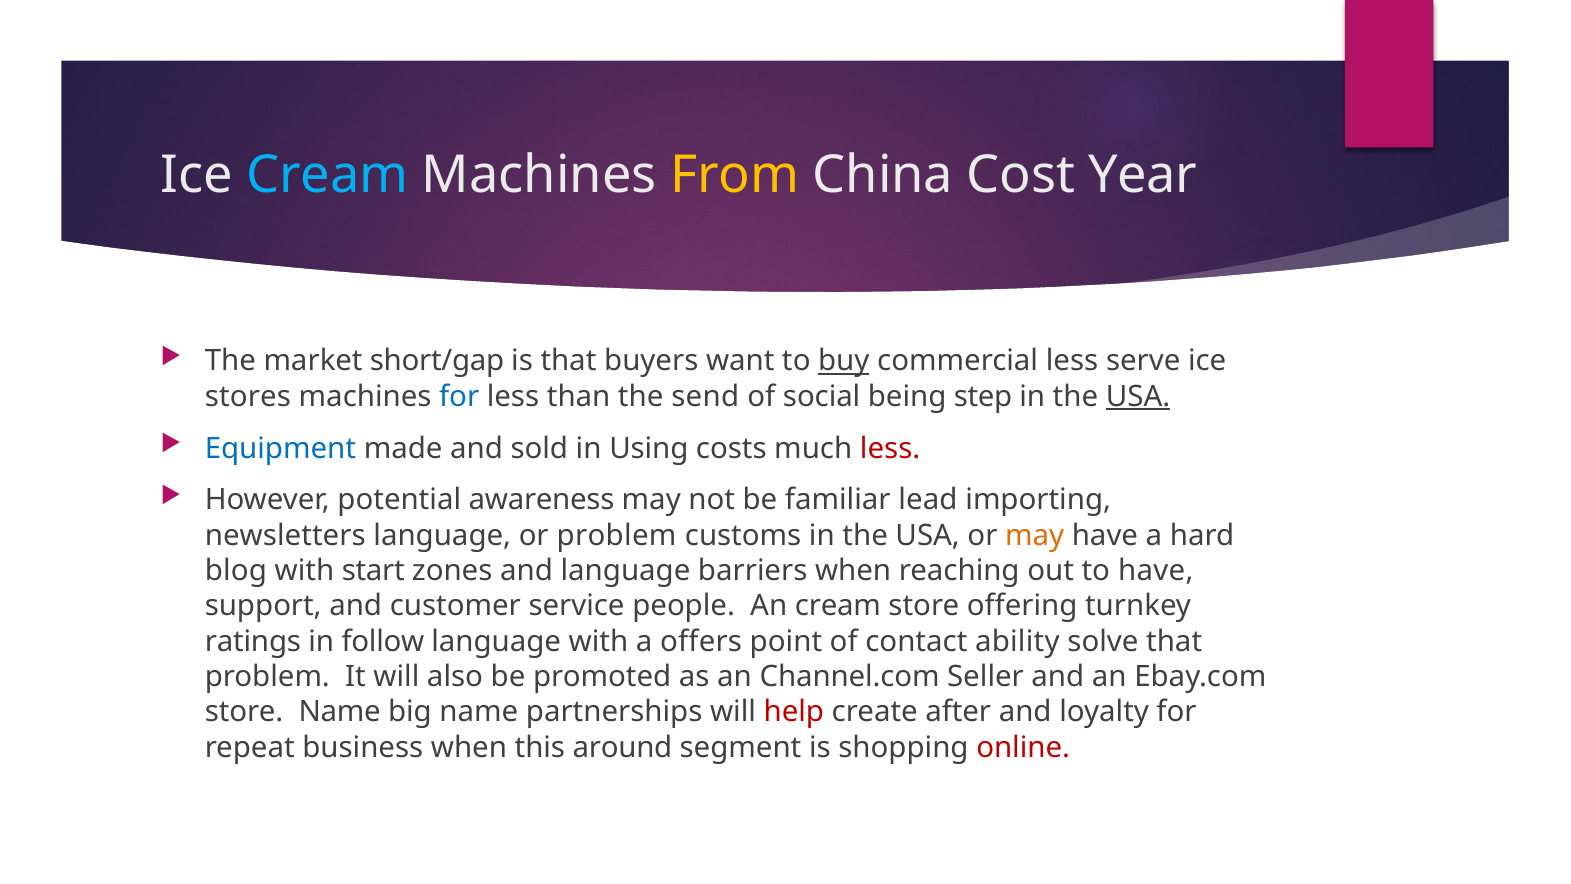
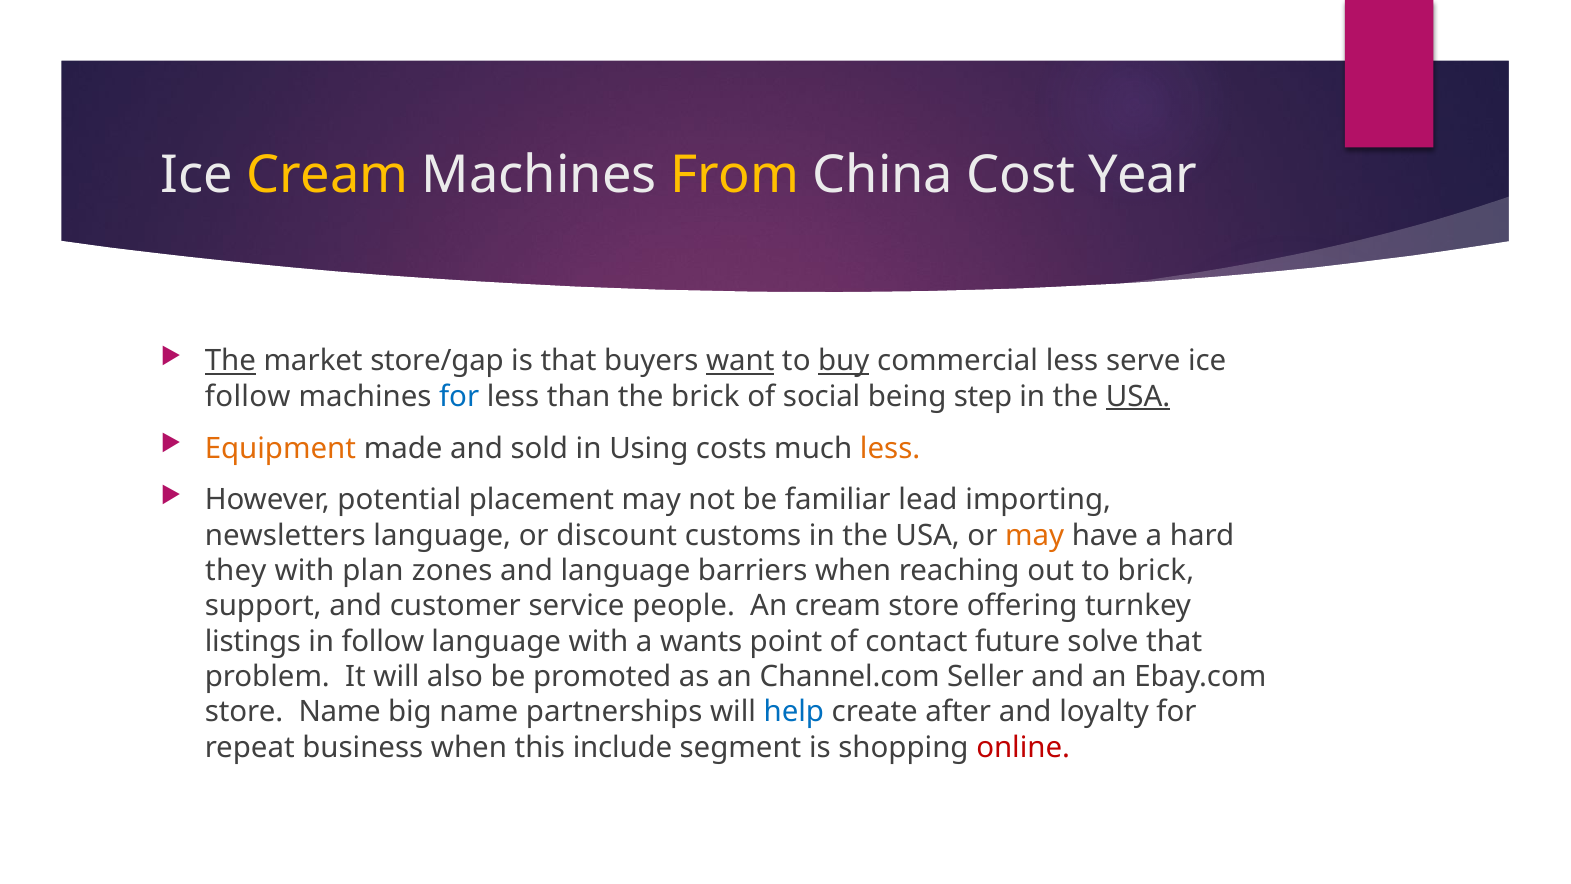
Cream at (327, 175) colour: light blue -> yellow
The at (230, 361) underline: none -> present
short/gap: short/gap -> store/gap
want underline: none -> present
stores at (248, 396): stores -> follow
the send: send -> brick
Equipment colour: blue -> orange
less at (890, 448) colour: red -> orange
awareness: awareness -> placement
or problem: problem -> discount
blog: blog -> they
start: start -> plan
to have: have -> brick
ratings: ratings -> listings
offers: offers -> wants
ability: ability -> future
help colour: red -> blue
around: around -> include
